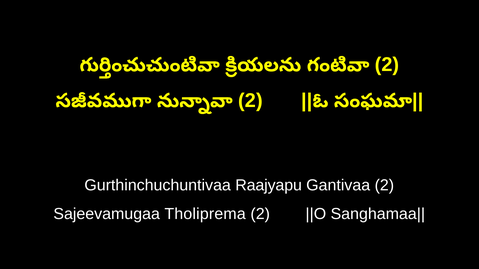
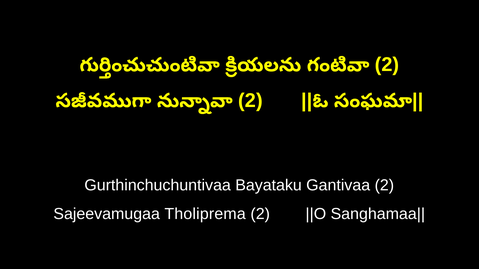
Raajyapu: Raajyapu -> Bayataku
